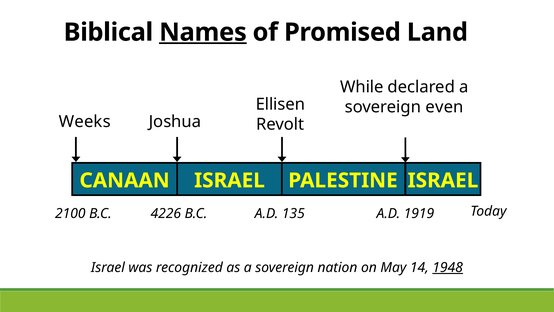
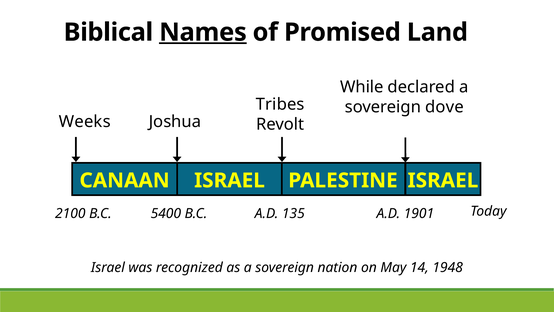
Ellisen: Ellisen -> Tribes
even: even -> dove
4226: 4226 -> 5400
1919: 1919 -> 1901
1948 underline: present -> none
